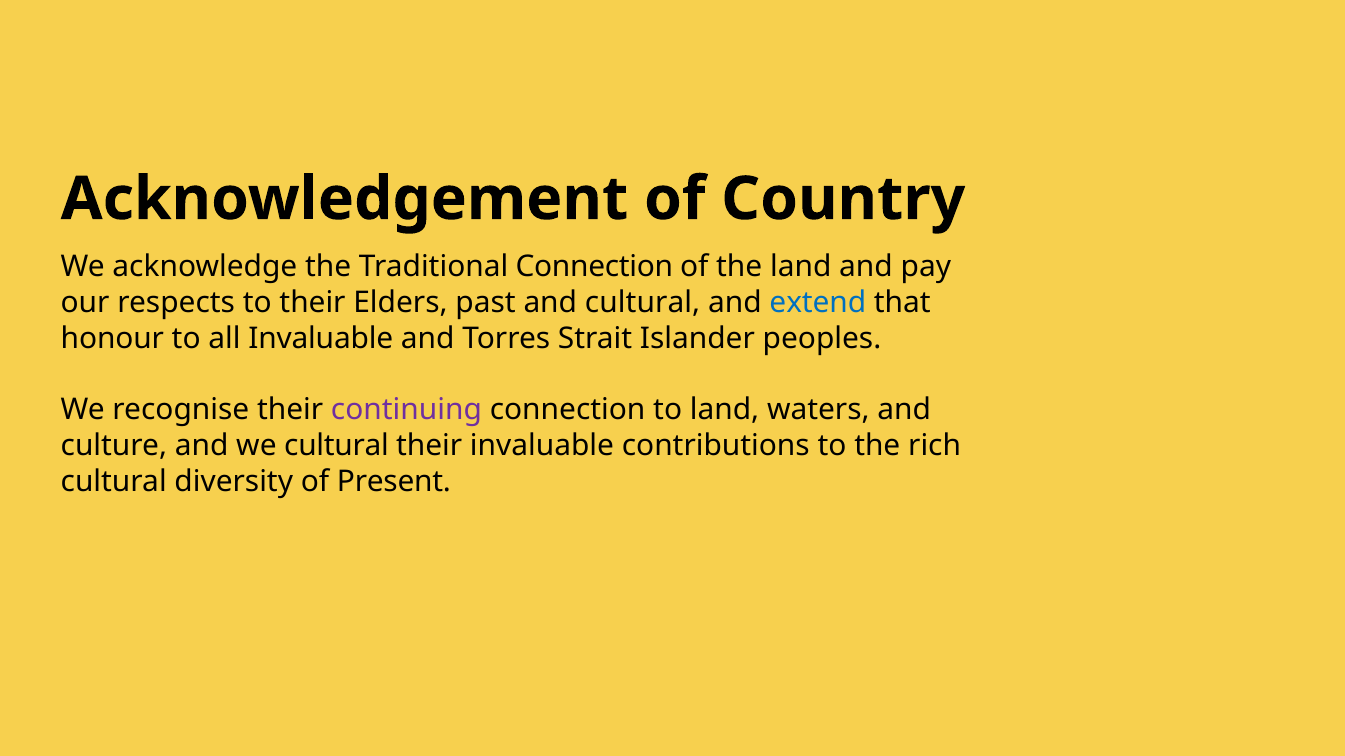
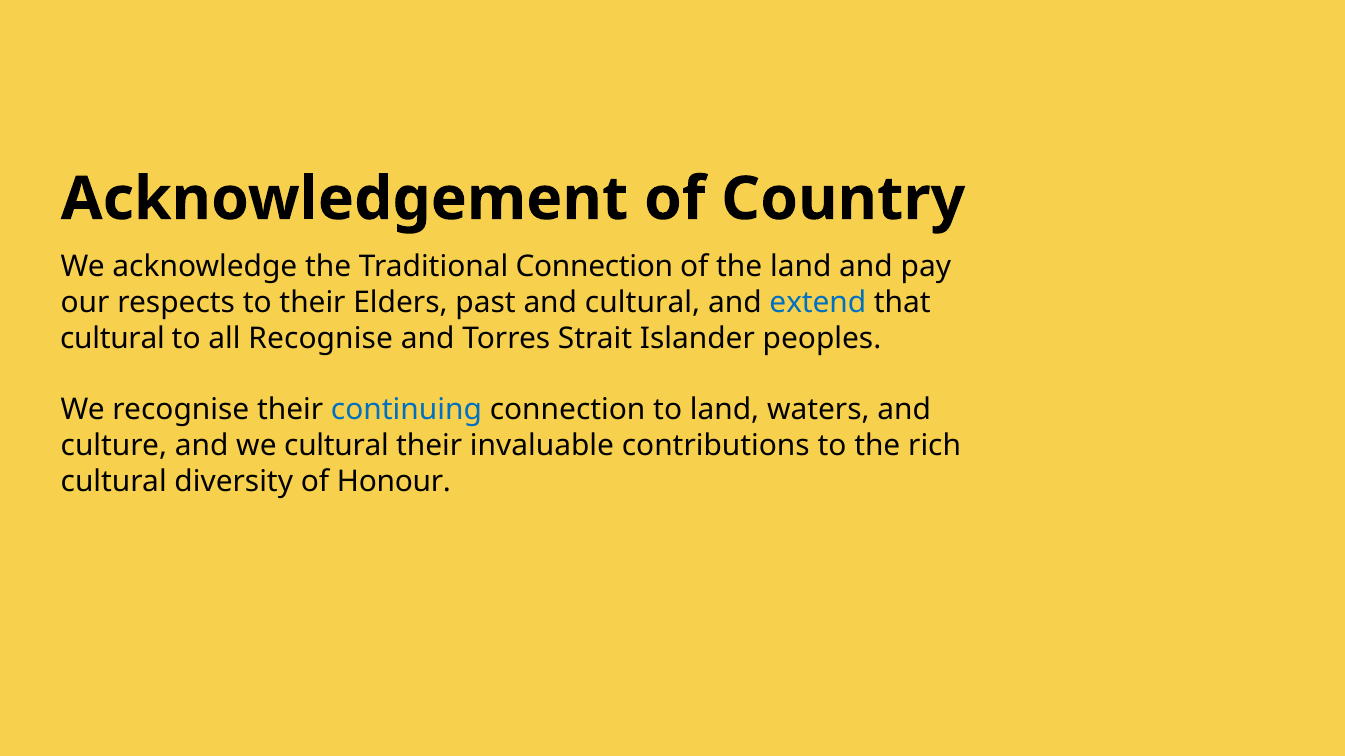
honour at (112, 339): honour -> cultural
all Invaluable: Invaluable -> Recognise
continuing colour: purple -> blue
Present: Present -> Honour
